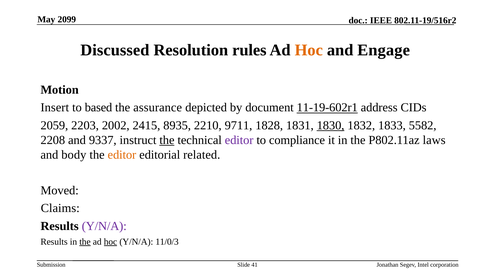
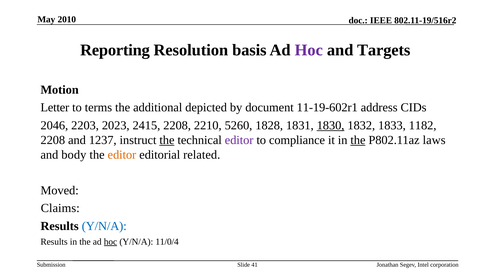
2099: 2099 -> 2010
Discussed: Discussed -> Reporting
rules: rules -> basis
Hoc at (309, 50) colour: orange -> purple
Engage: Engage -> Targets
Insert: Insert -> Letter
based: based -> terms
assurance: assurance -> additional
11-19-602r1 underline: present -> none
2059: 2059 -> 2046
2002: 2002 -> 2023
2415 8935: 8935 -> 2208
9711: 9711 -> 5260
5582: 5582 -> 1182
9337: 9337 -> 1237
the at (358, 140) underline: none -> present
Y/N/A at (104, 226) colour: purple -> blue
the at (85, 242) underline: present -> none
11/0/3: 11/0/3 -> 11/0/4
